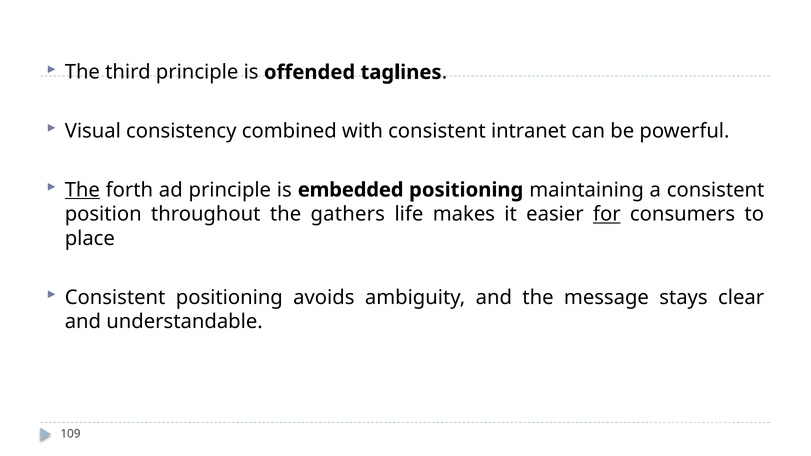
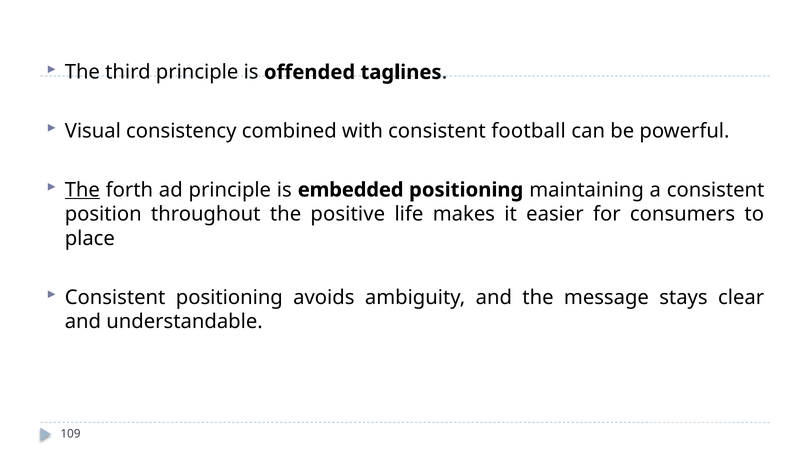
intranet: intranet -> football
gathers: gathers -> positive
for underline: present -> none
